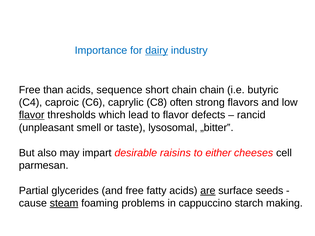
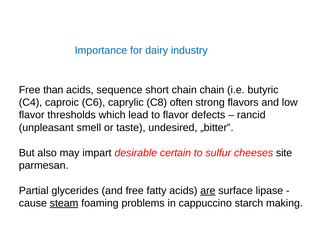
dairy underline: present -> none
flavor at (32, 115) underline: present -> none
lysosomal: lysosomal -> undesired
raisins: raisins -> certain
either: either -> sulfur
cell: cell -> site
seeds: seeds -> lipase
